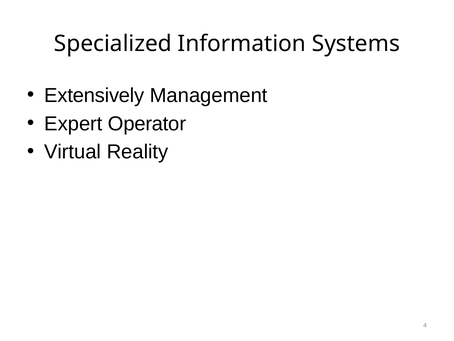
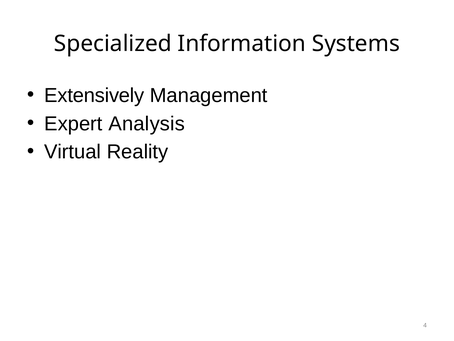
Operator: Operator -> Analysis
